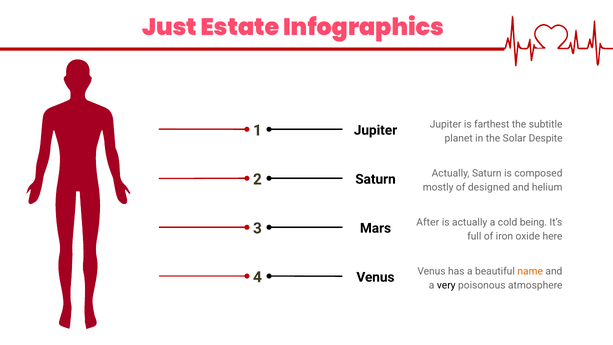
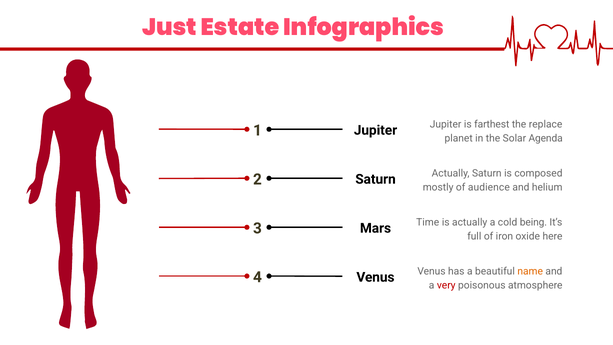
subtitle: subtitle -> replace
Despite: Despite -> Agenda
designed: designed -> audience
After: After -> Time
very colour: black -> red
